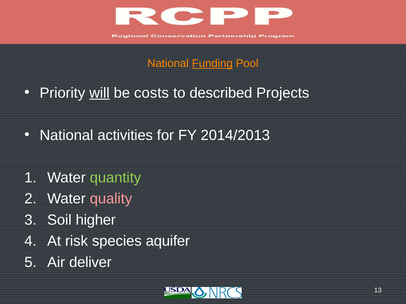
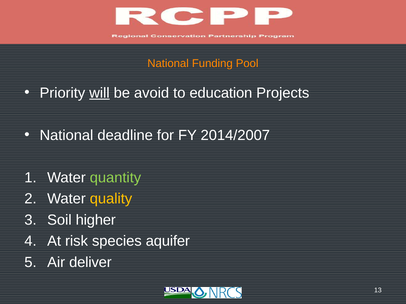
Funding underline: present -> none
costs: costs -> avoid
described: described -> education
activities: activities -> deadline
2014/2013: 2014/2013 -> 2014/2007
quality colour: pink -> yellow
